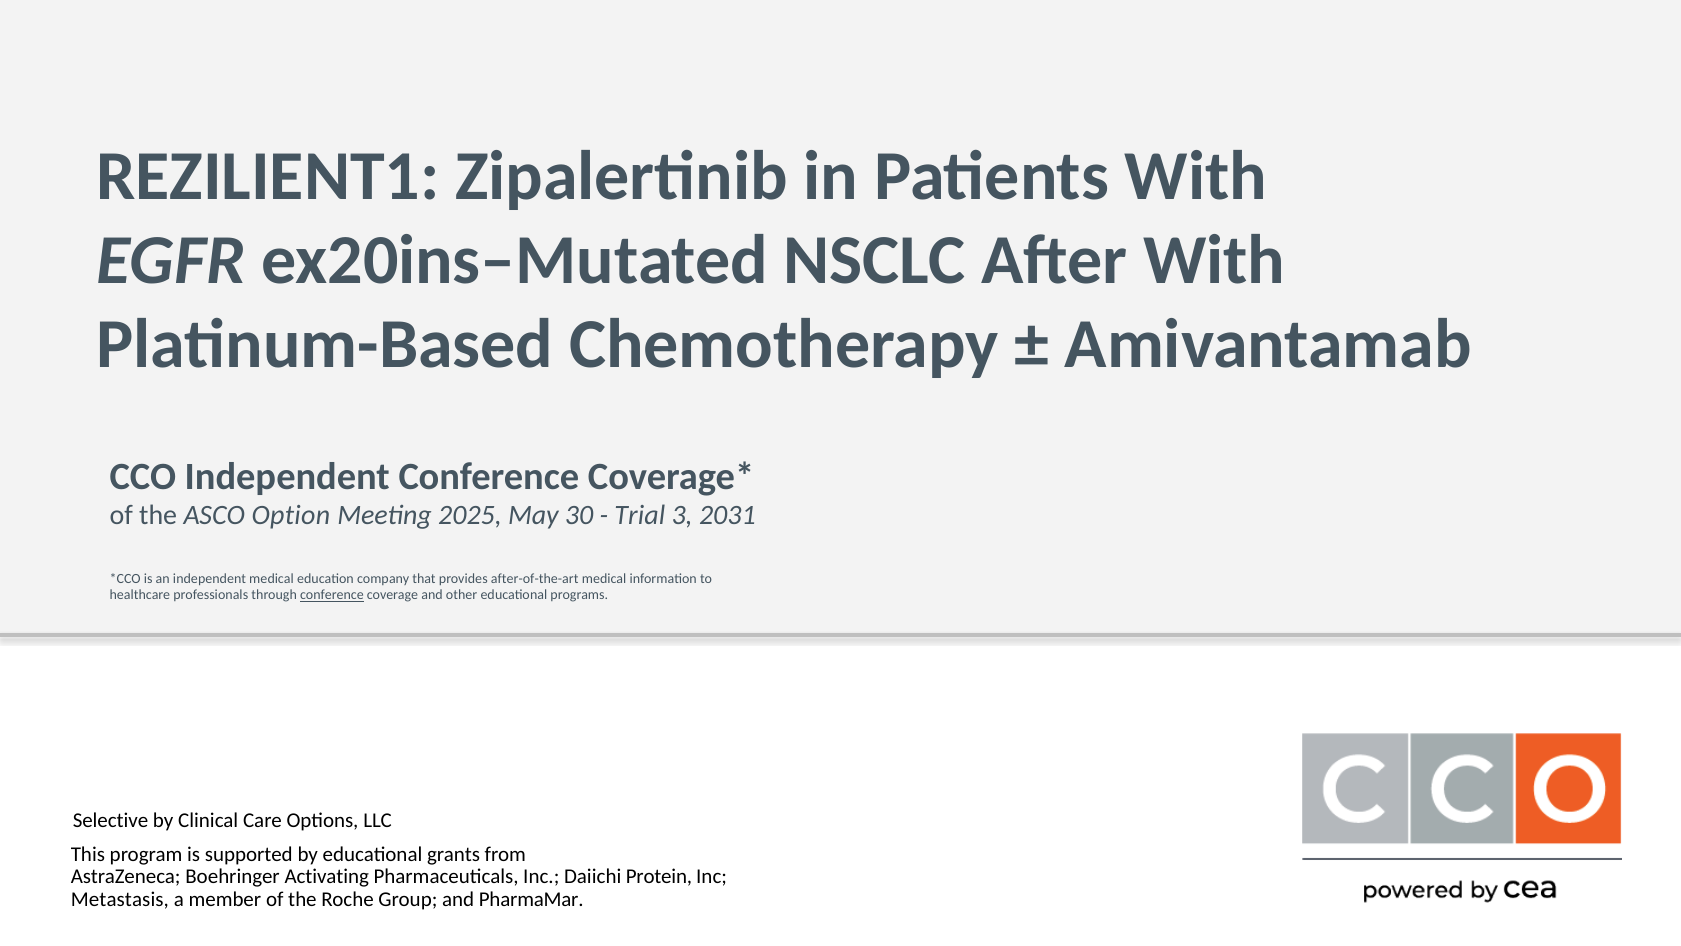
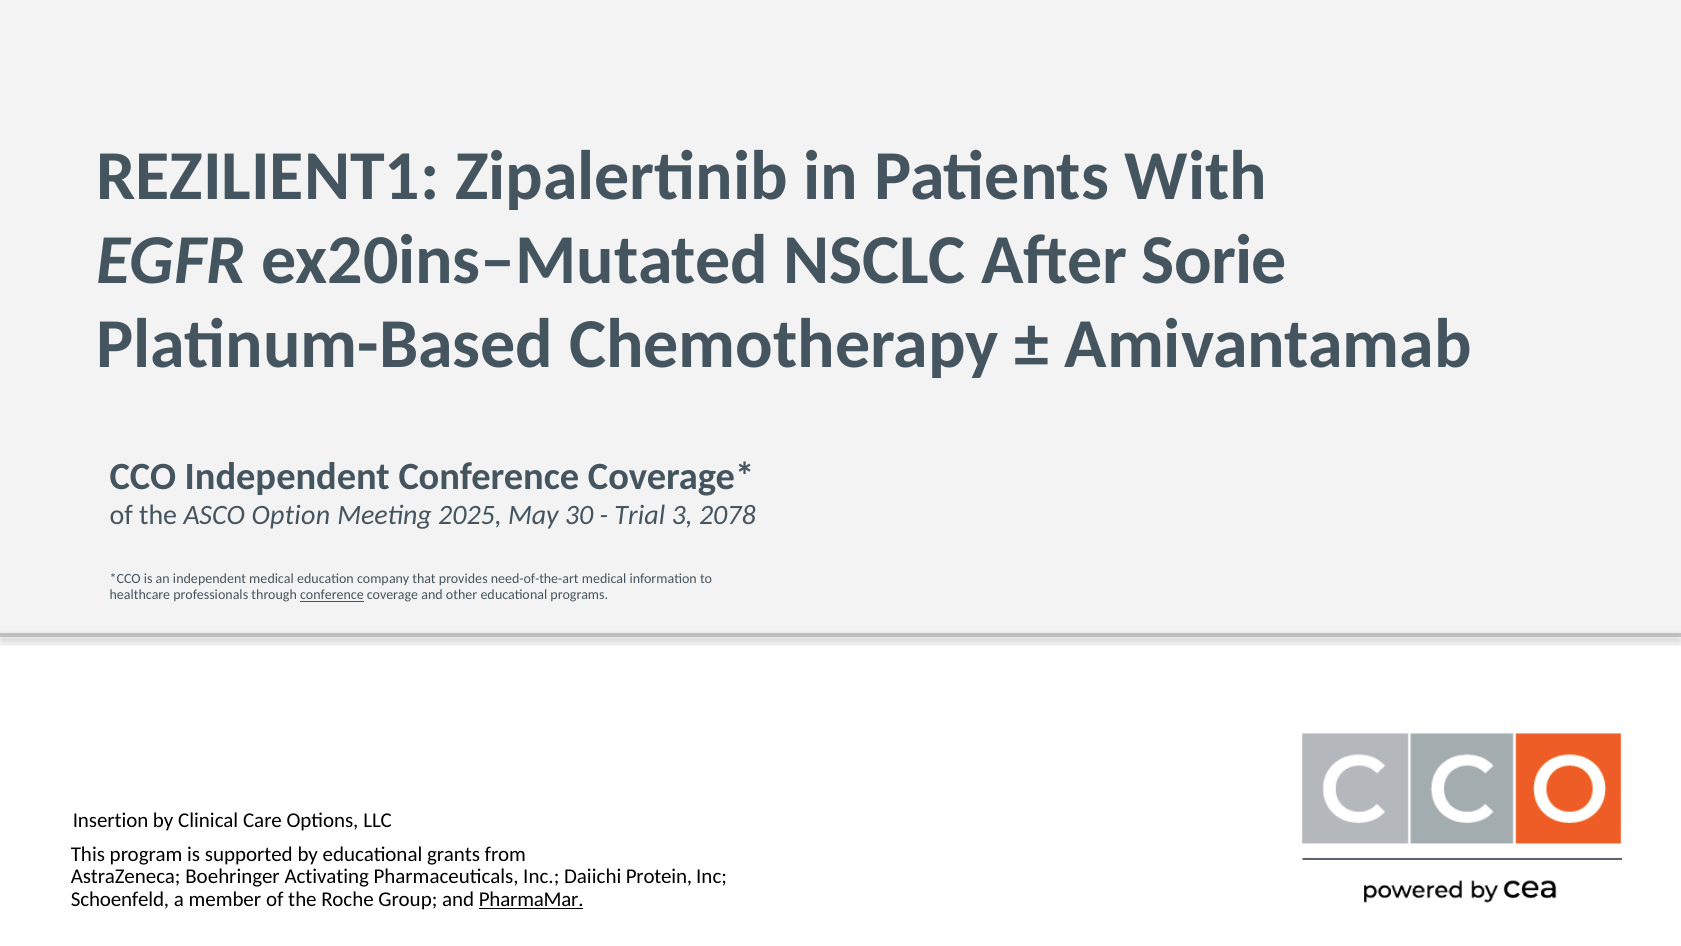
After With: With -> Sorie
2031: 2031 -> 2078
after-of-the-art: after-of-the-art -> need-of-the-art
Selective: Selective -> Insertion
Metastasis: Metastasis -> Schoenfeld
PharmaMar underline: none -> present
